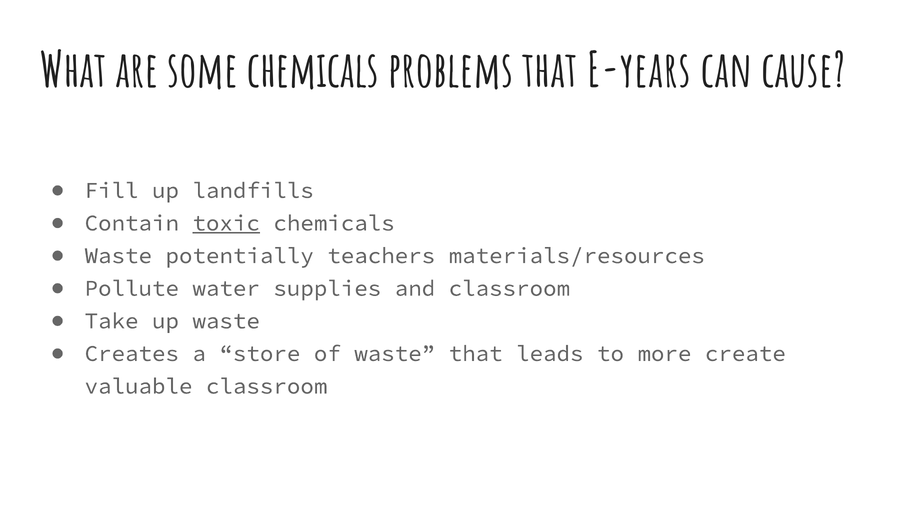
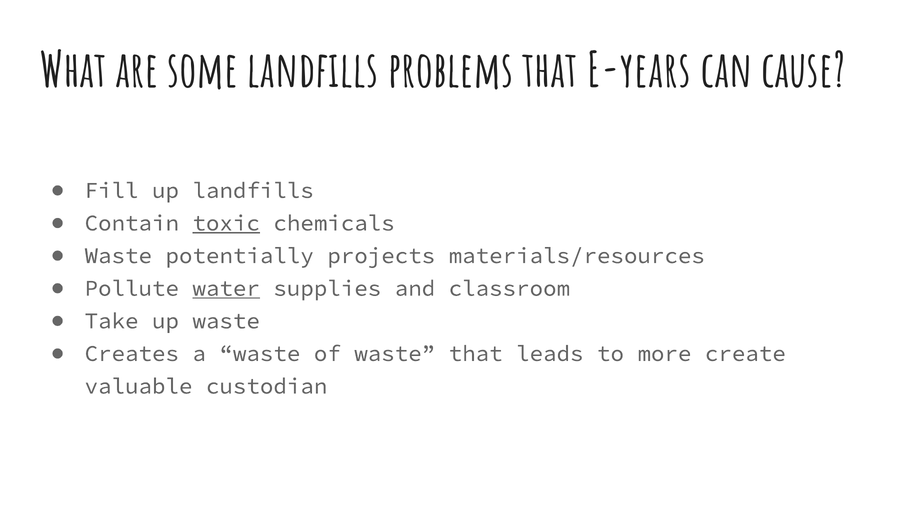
some chemicals: chemicals -> landfills
teachers: teachers -> projects
water underline: none -> present
a store: store -> waste
valuable classroom: classroom -> custodian
